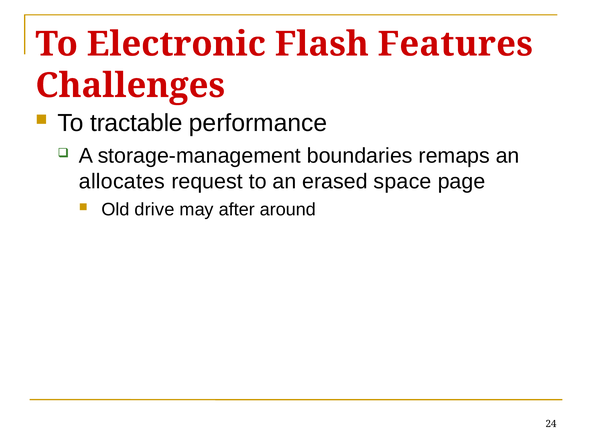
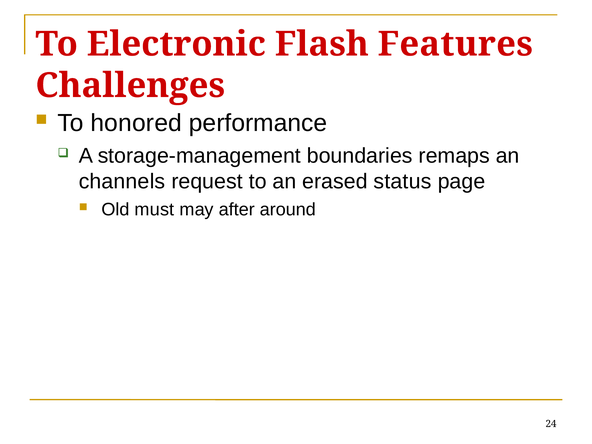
tractable: tractable -> honored
allocates: allocates -> channels
space: space -> status
drive: drive -> must
